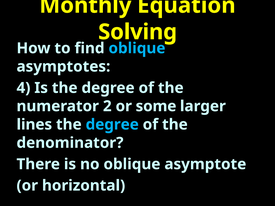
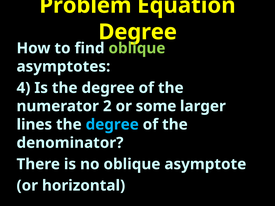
Monthly: Monthly -> Problem
Solving at (138, 32): Solving -> Degree
oblique at (137, 48) colour: light blue -> light green
